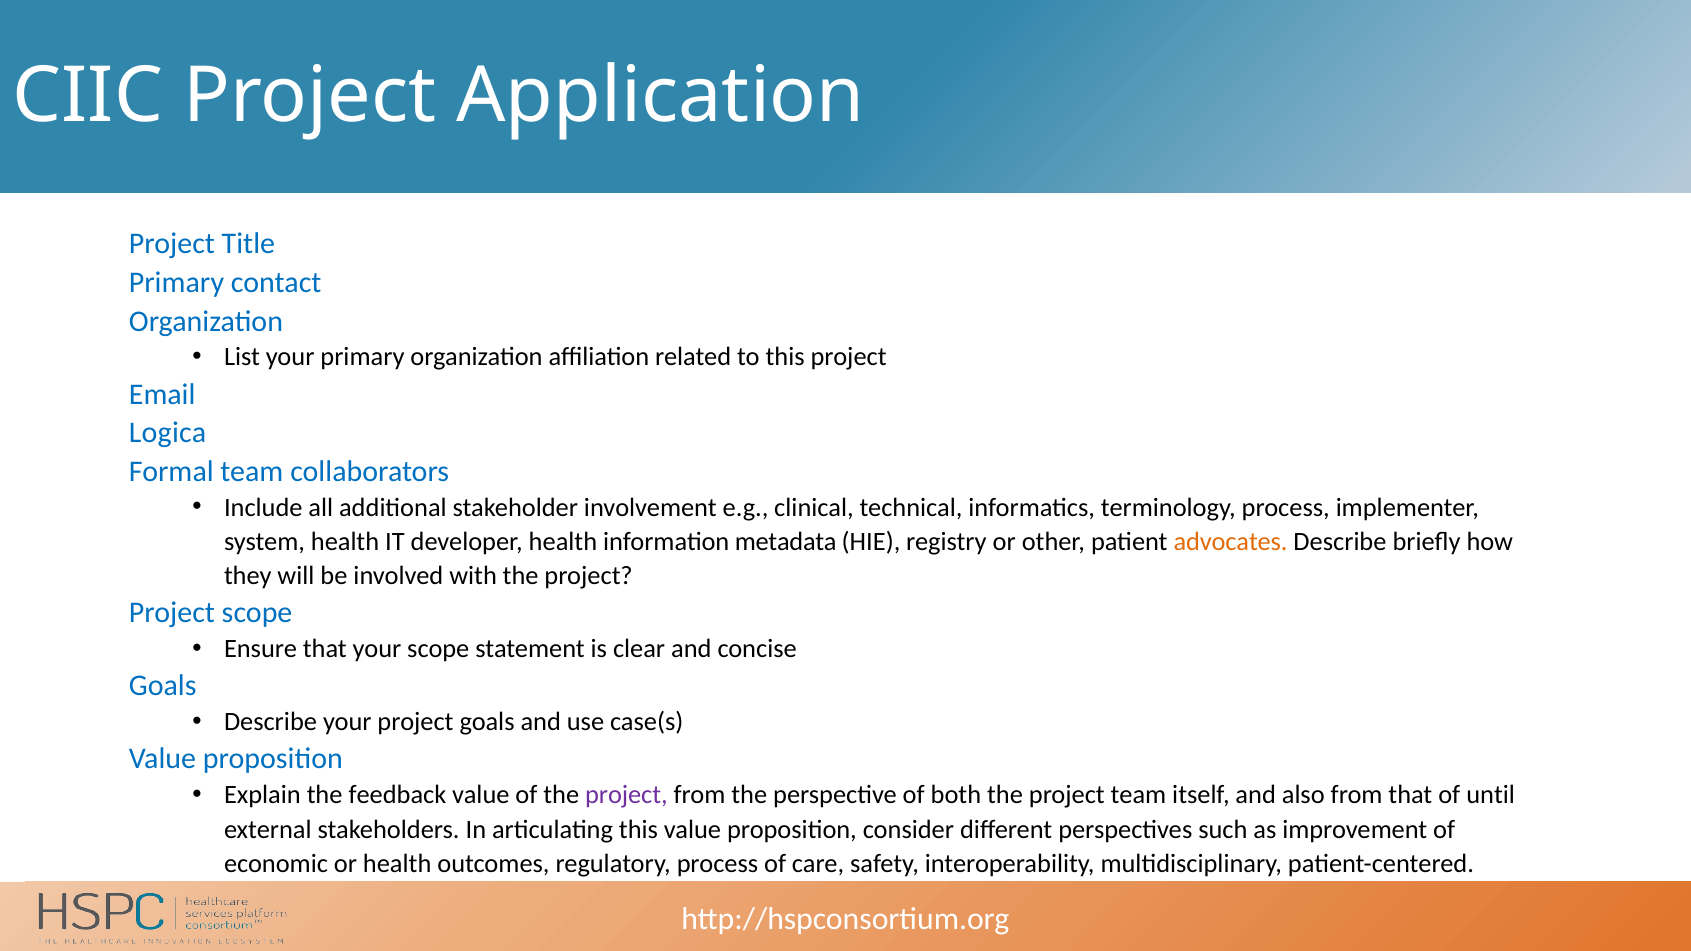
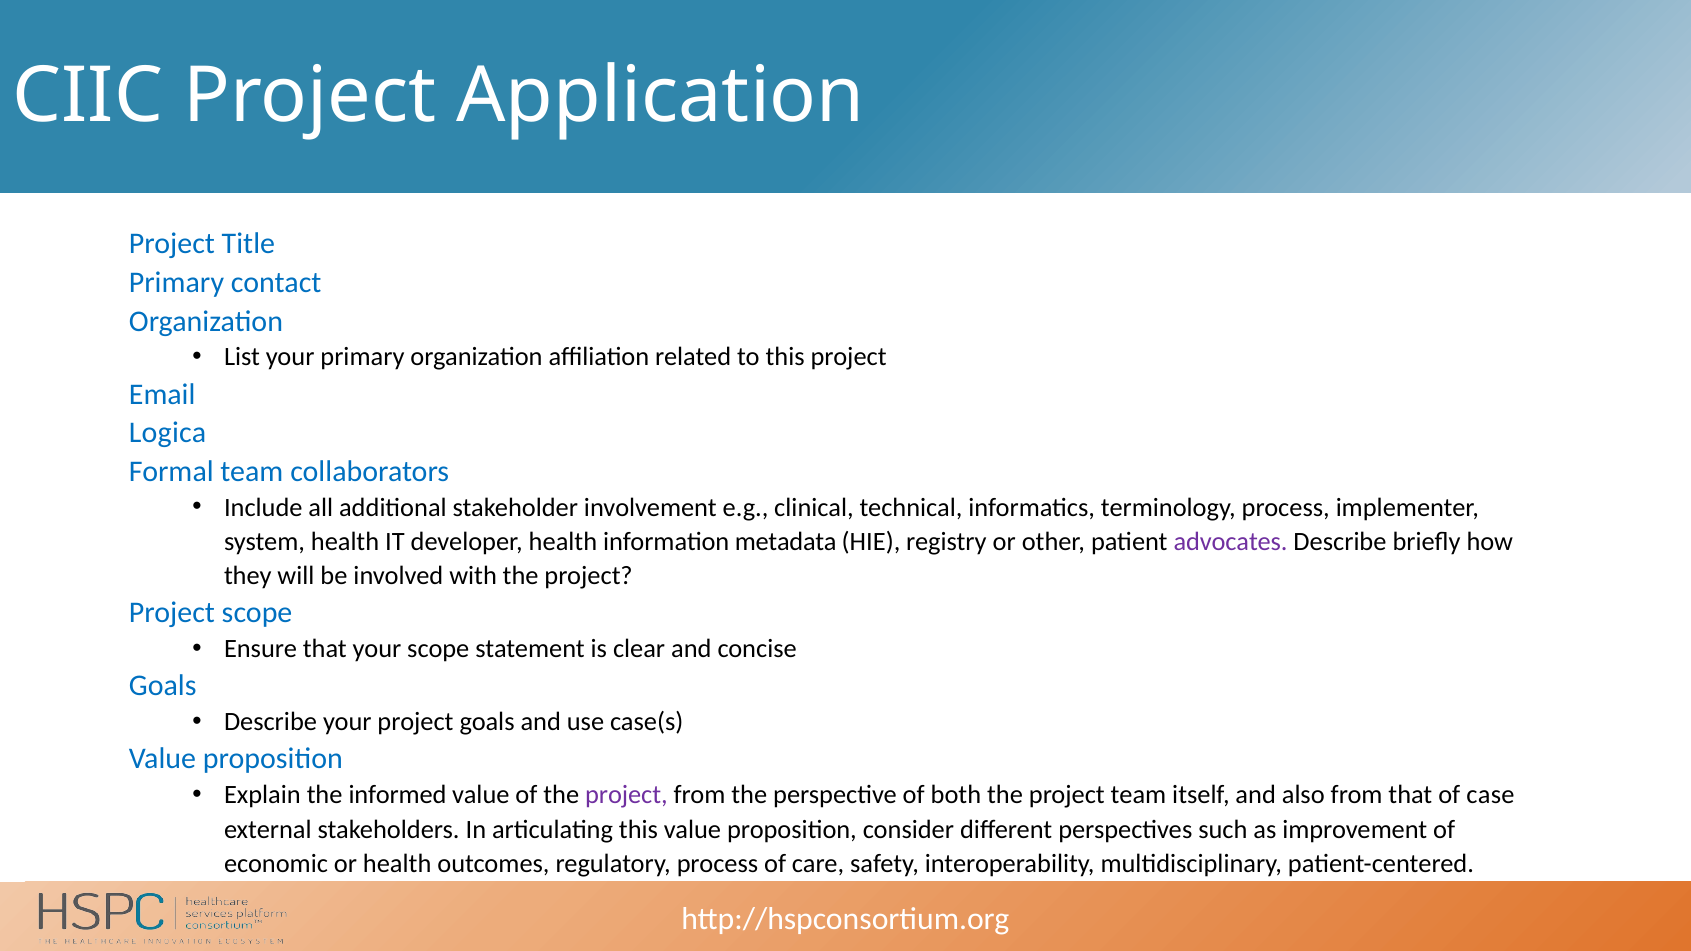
advocates colour: orange -> purple
feedback: feedback -> informed
until: until -> case
